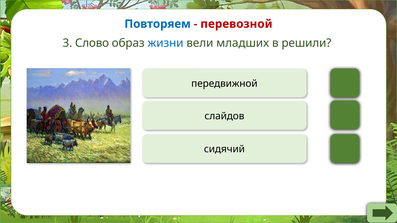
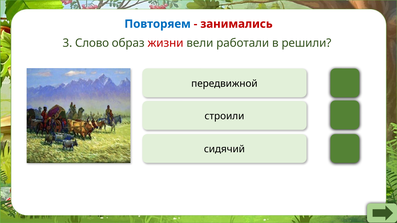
перевозной: перевозной -> занимались
жизни colour: blue -> red
младших: младших -> работали
слайдов: слайдов -> строили
